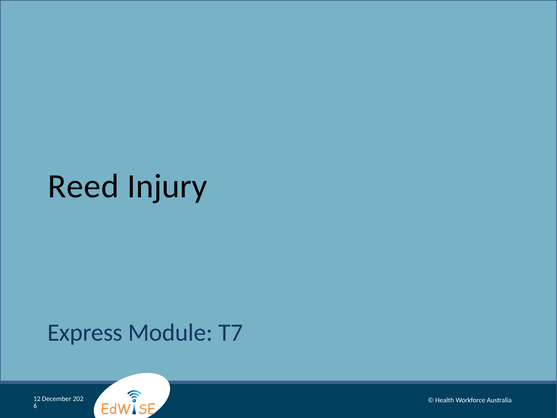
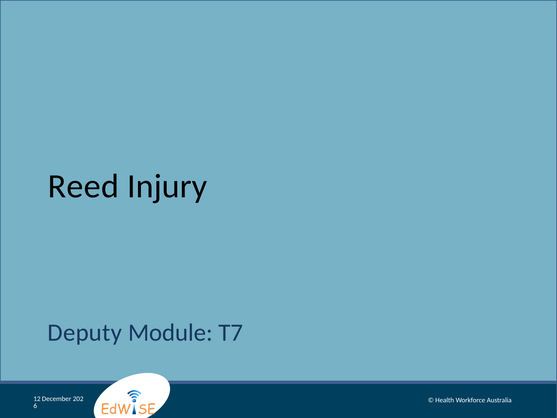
Express: Express -> Deputy
